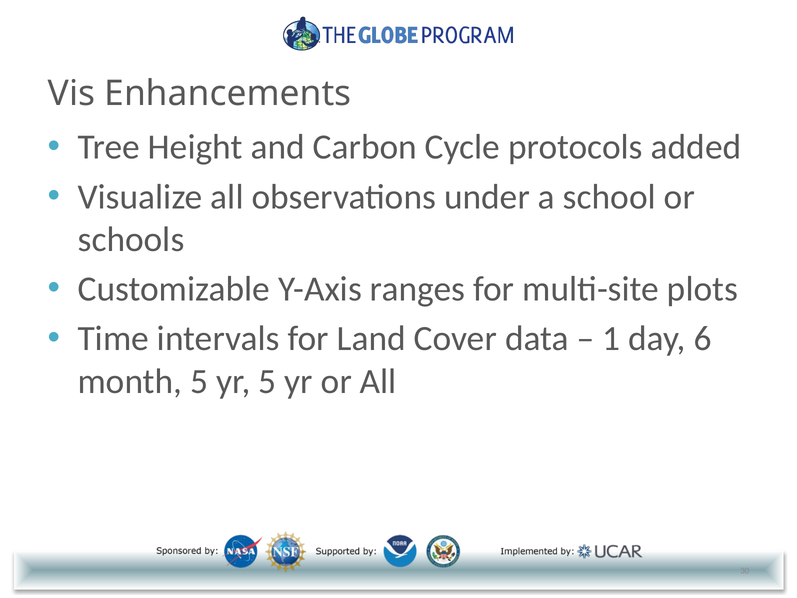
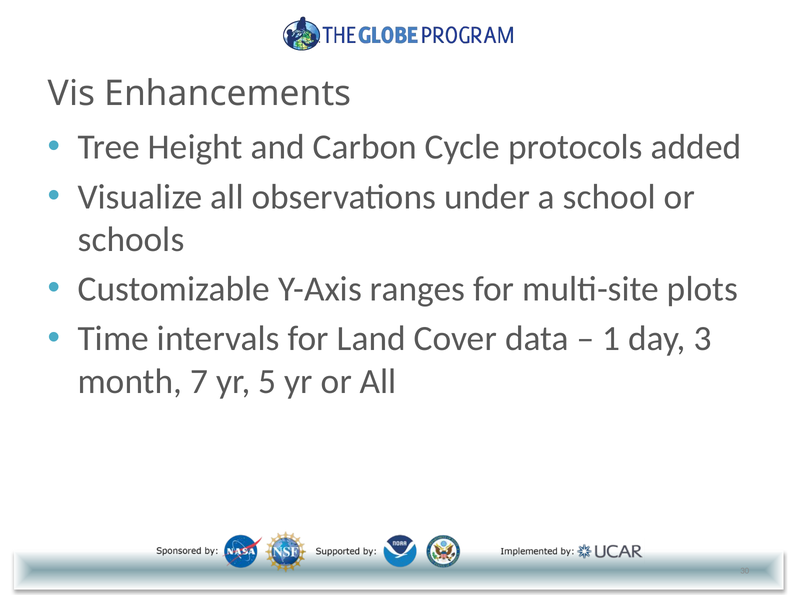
6: 6 -> 3
month 5: 5 -> 7
